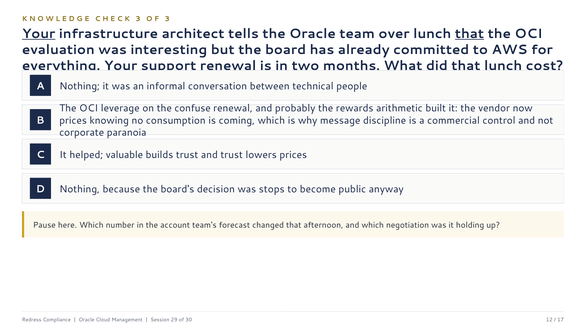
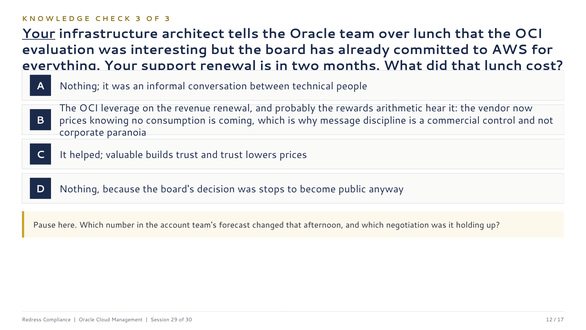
that at (469, 34) underline: present -> none
confuse: confuse -> revenue
built: built -> hear
